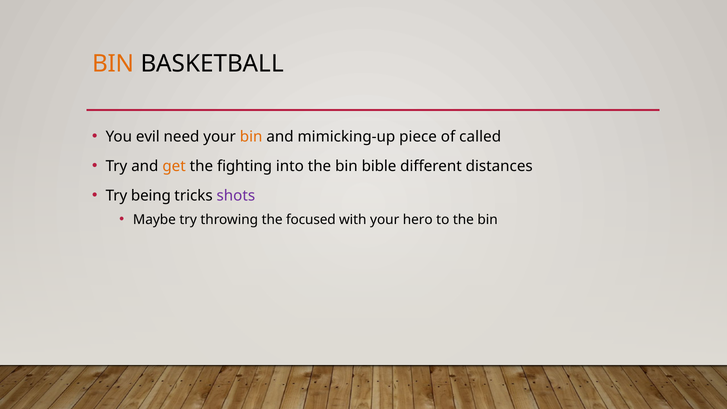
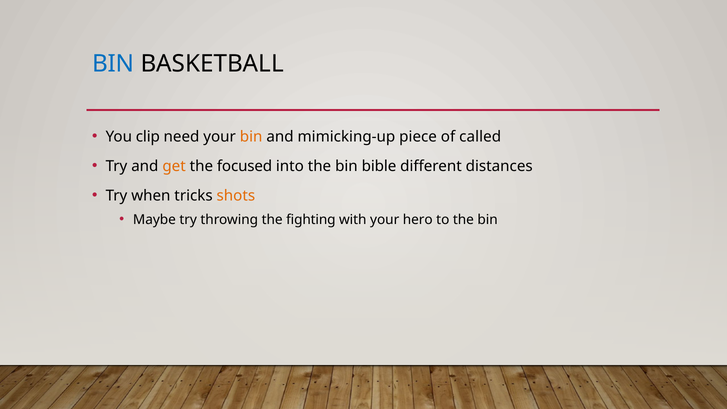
BIN at (113, 64) colour: orange -> blue
evil: evil -> clip
fighting: fighting -> focused
being: being -> when
shots colour: purple -> orange
focused: focused -> fighting
